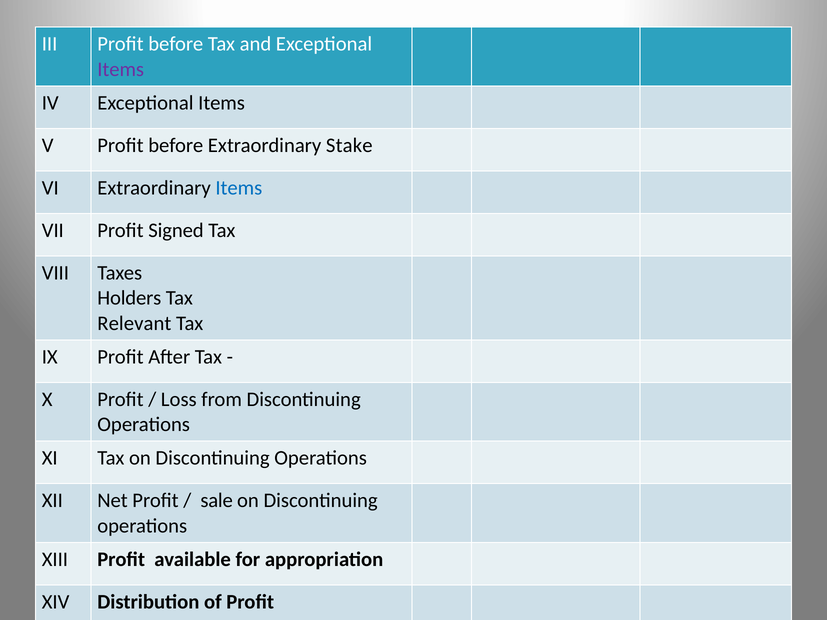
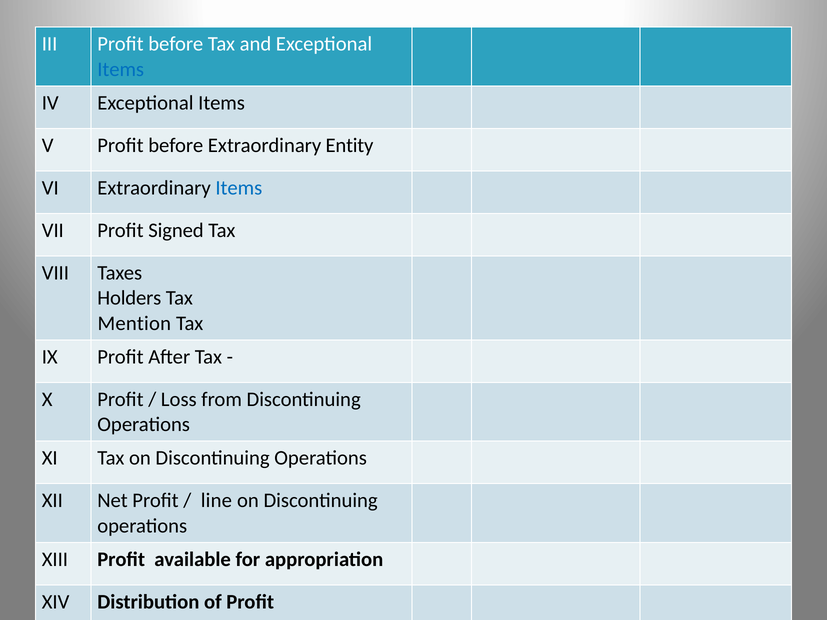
Items at (121, 69) colour: purple -> blue
Stake: Stake -> Entity
Relevant: Relevant -> Mention
sale: sale -> line
